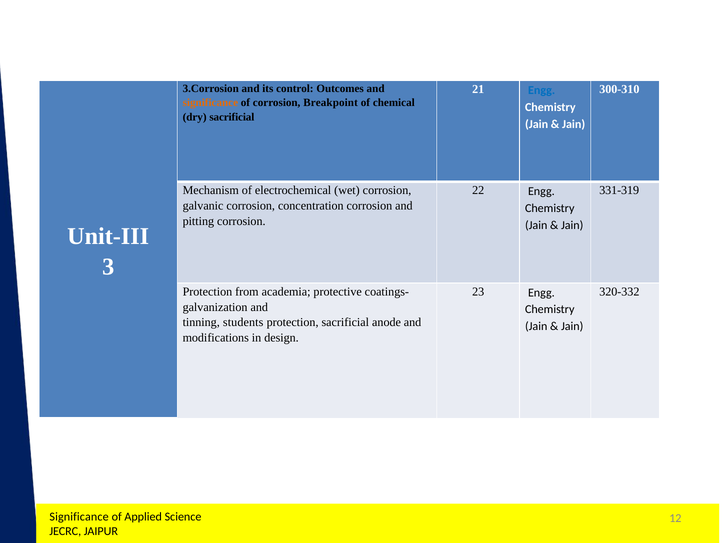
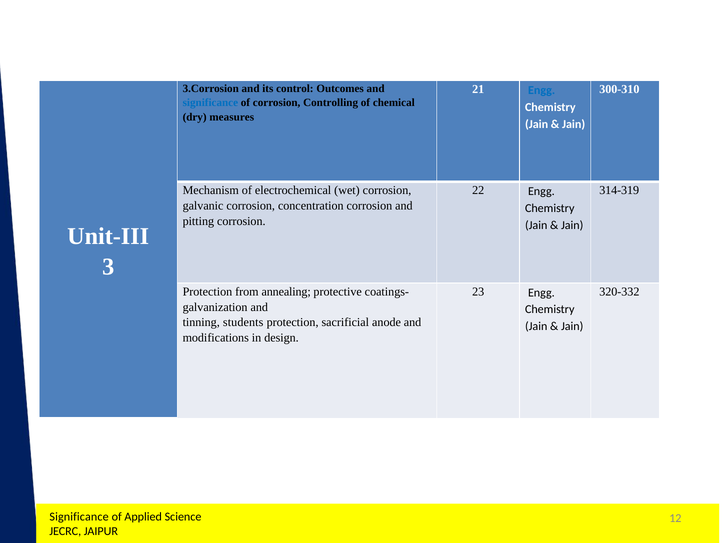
significance at (210, 103) colour: orange -> blue
Breakpoint: Breakpoint -> Controlling
dry sacrificial: sacrificial -> measures
331-319: 331-319 -> 314-319
academia: academia -> annealing
